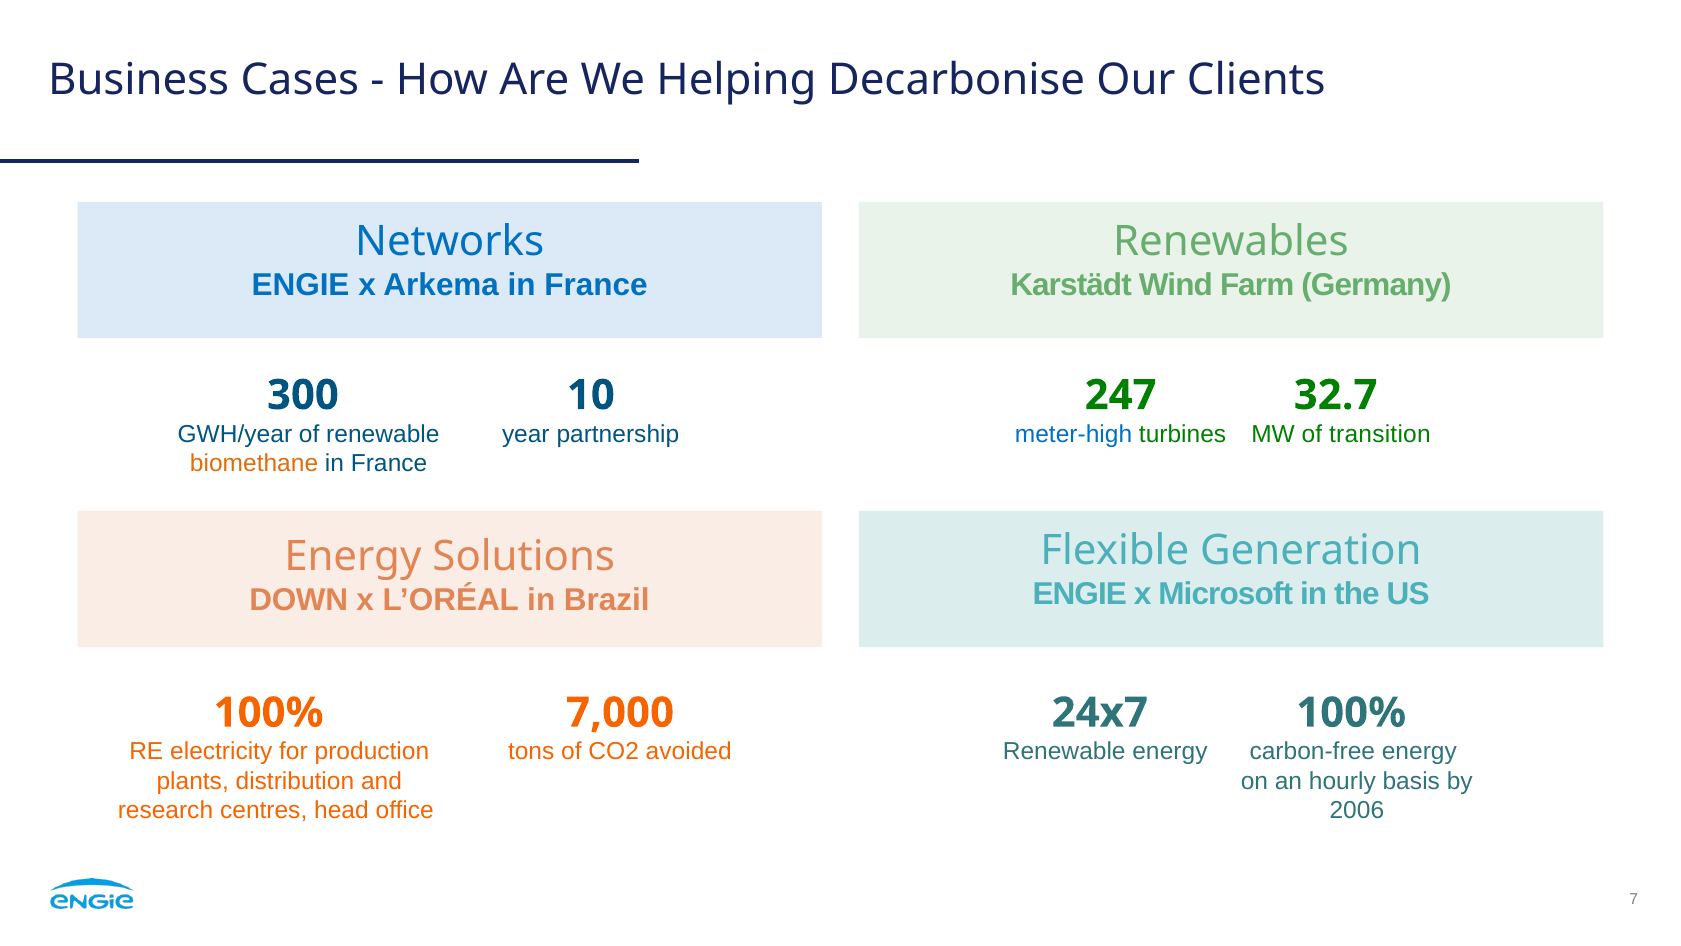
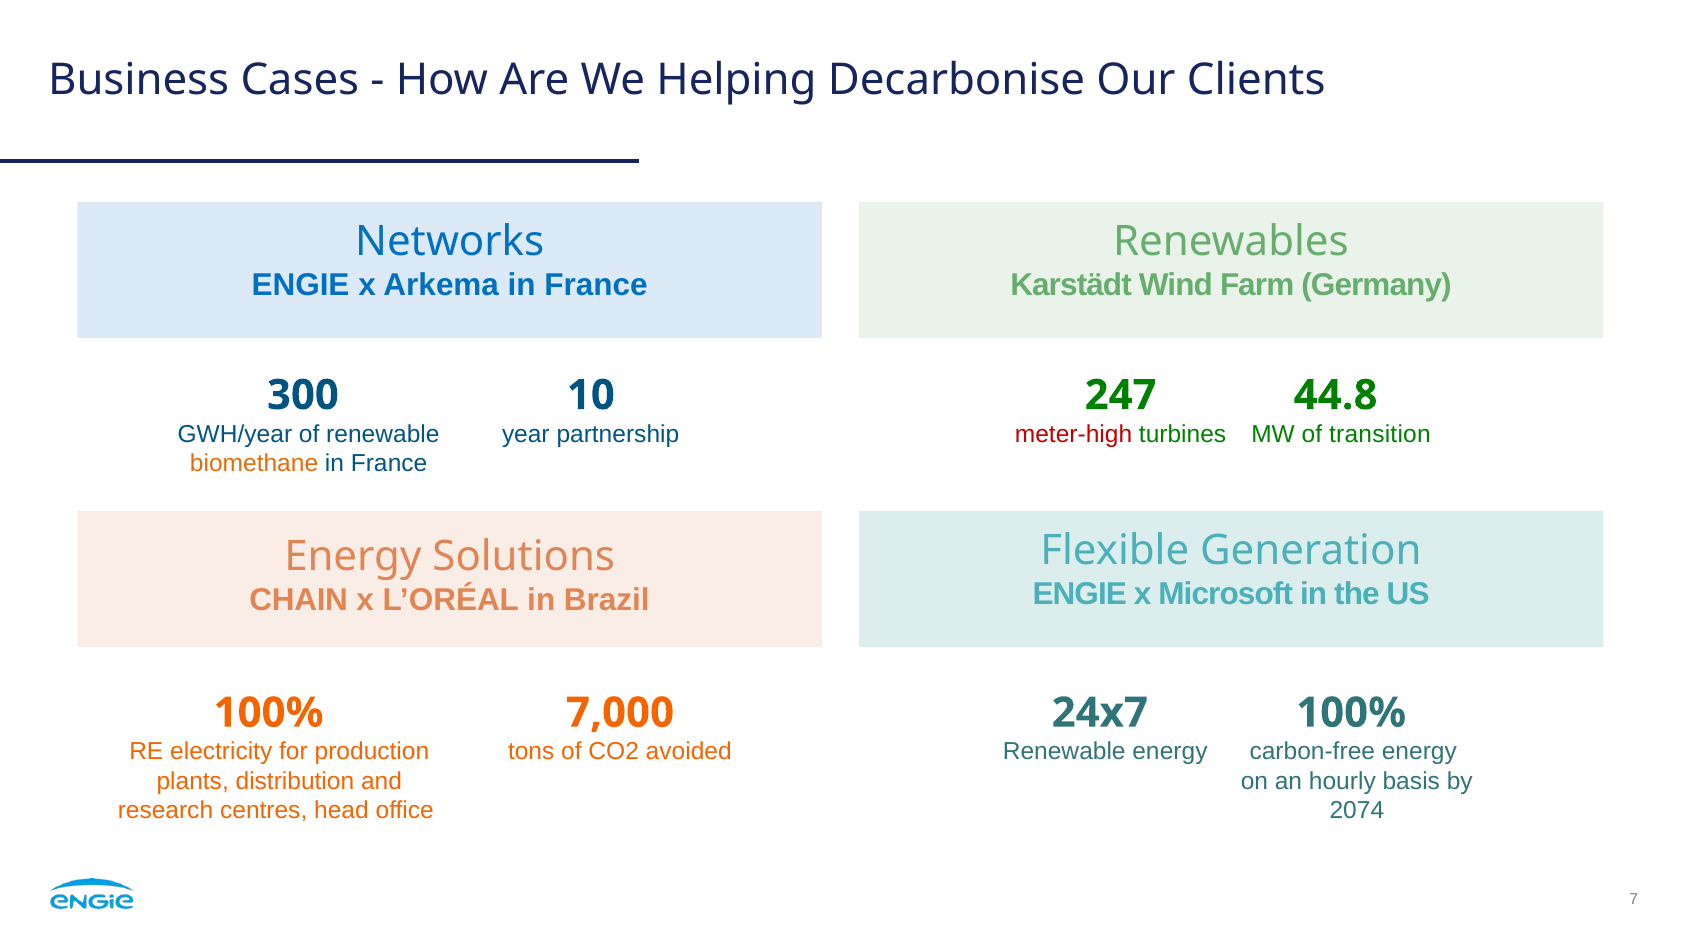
32.7: 32.7 -> 44.8
meter-high colour: blue -> red
DOWN: DOWN -> CHAIN
2006: 2006 -> 2074
